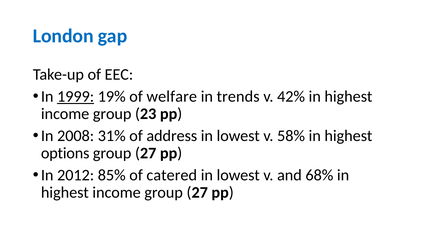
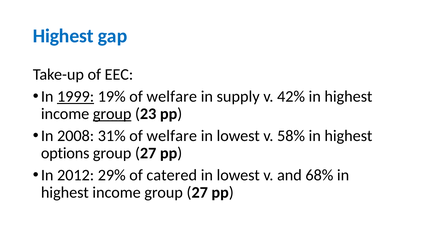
London at (63, 36): London -> Highest
trends: trends -> supply
group at (112, 114) underline: none -> present
31% of address: address -> welfare
85%: 85% -> 29%
